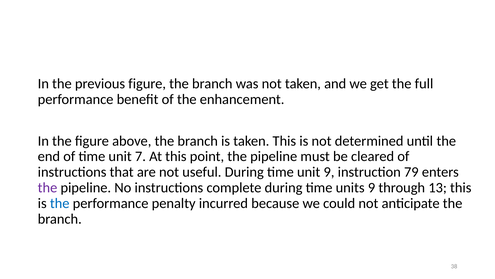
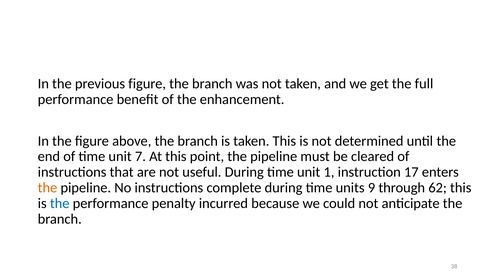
unit 9: 9 -> 1
79: 79 -> 17
the at (48, 187) colour: purple -> orange
13: 13 -> 62
